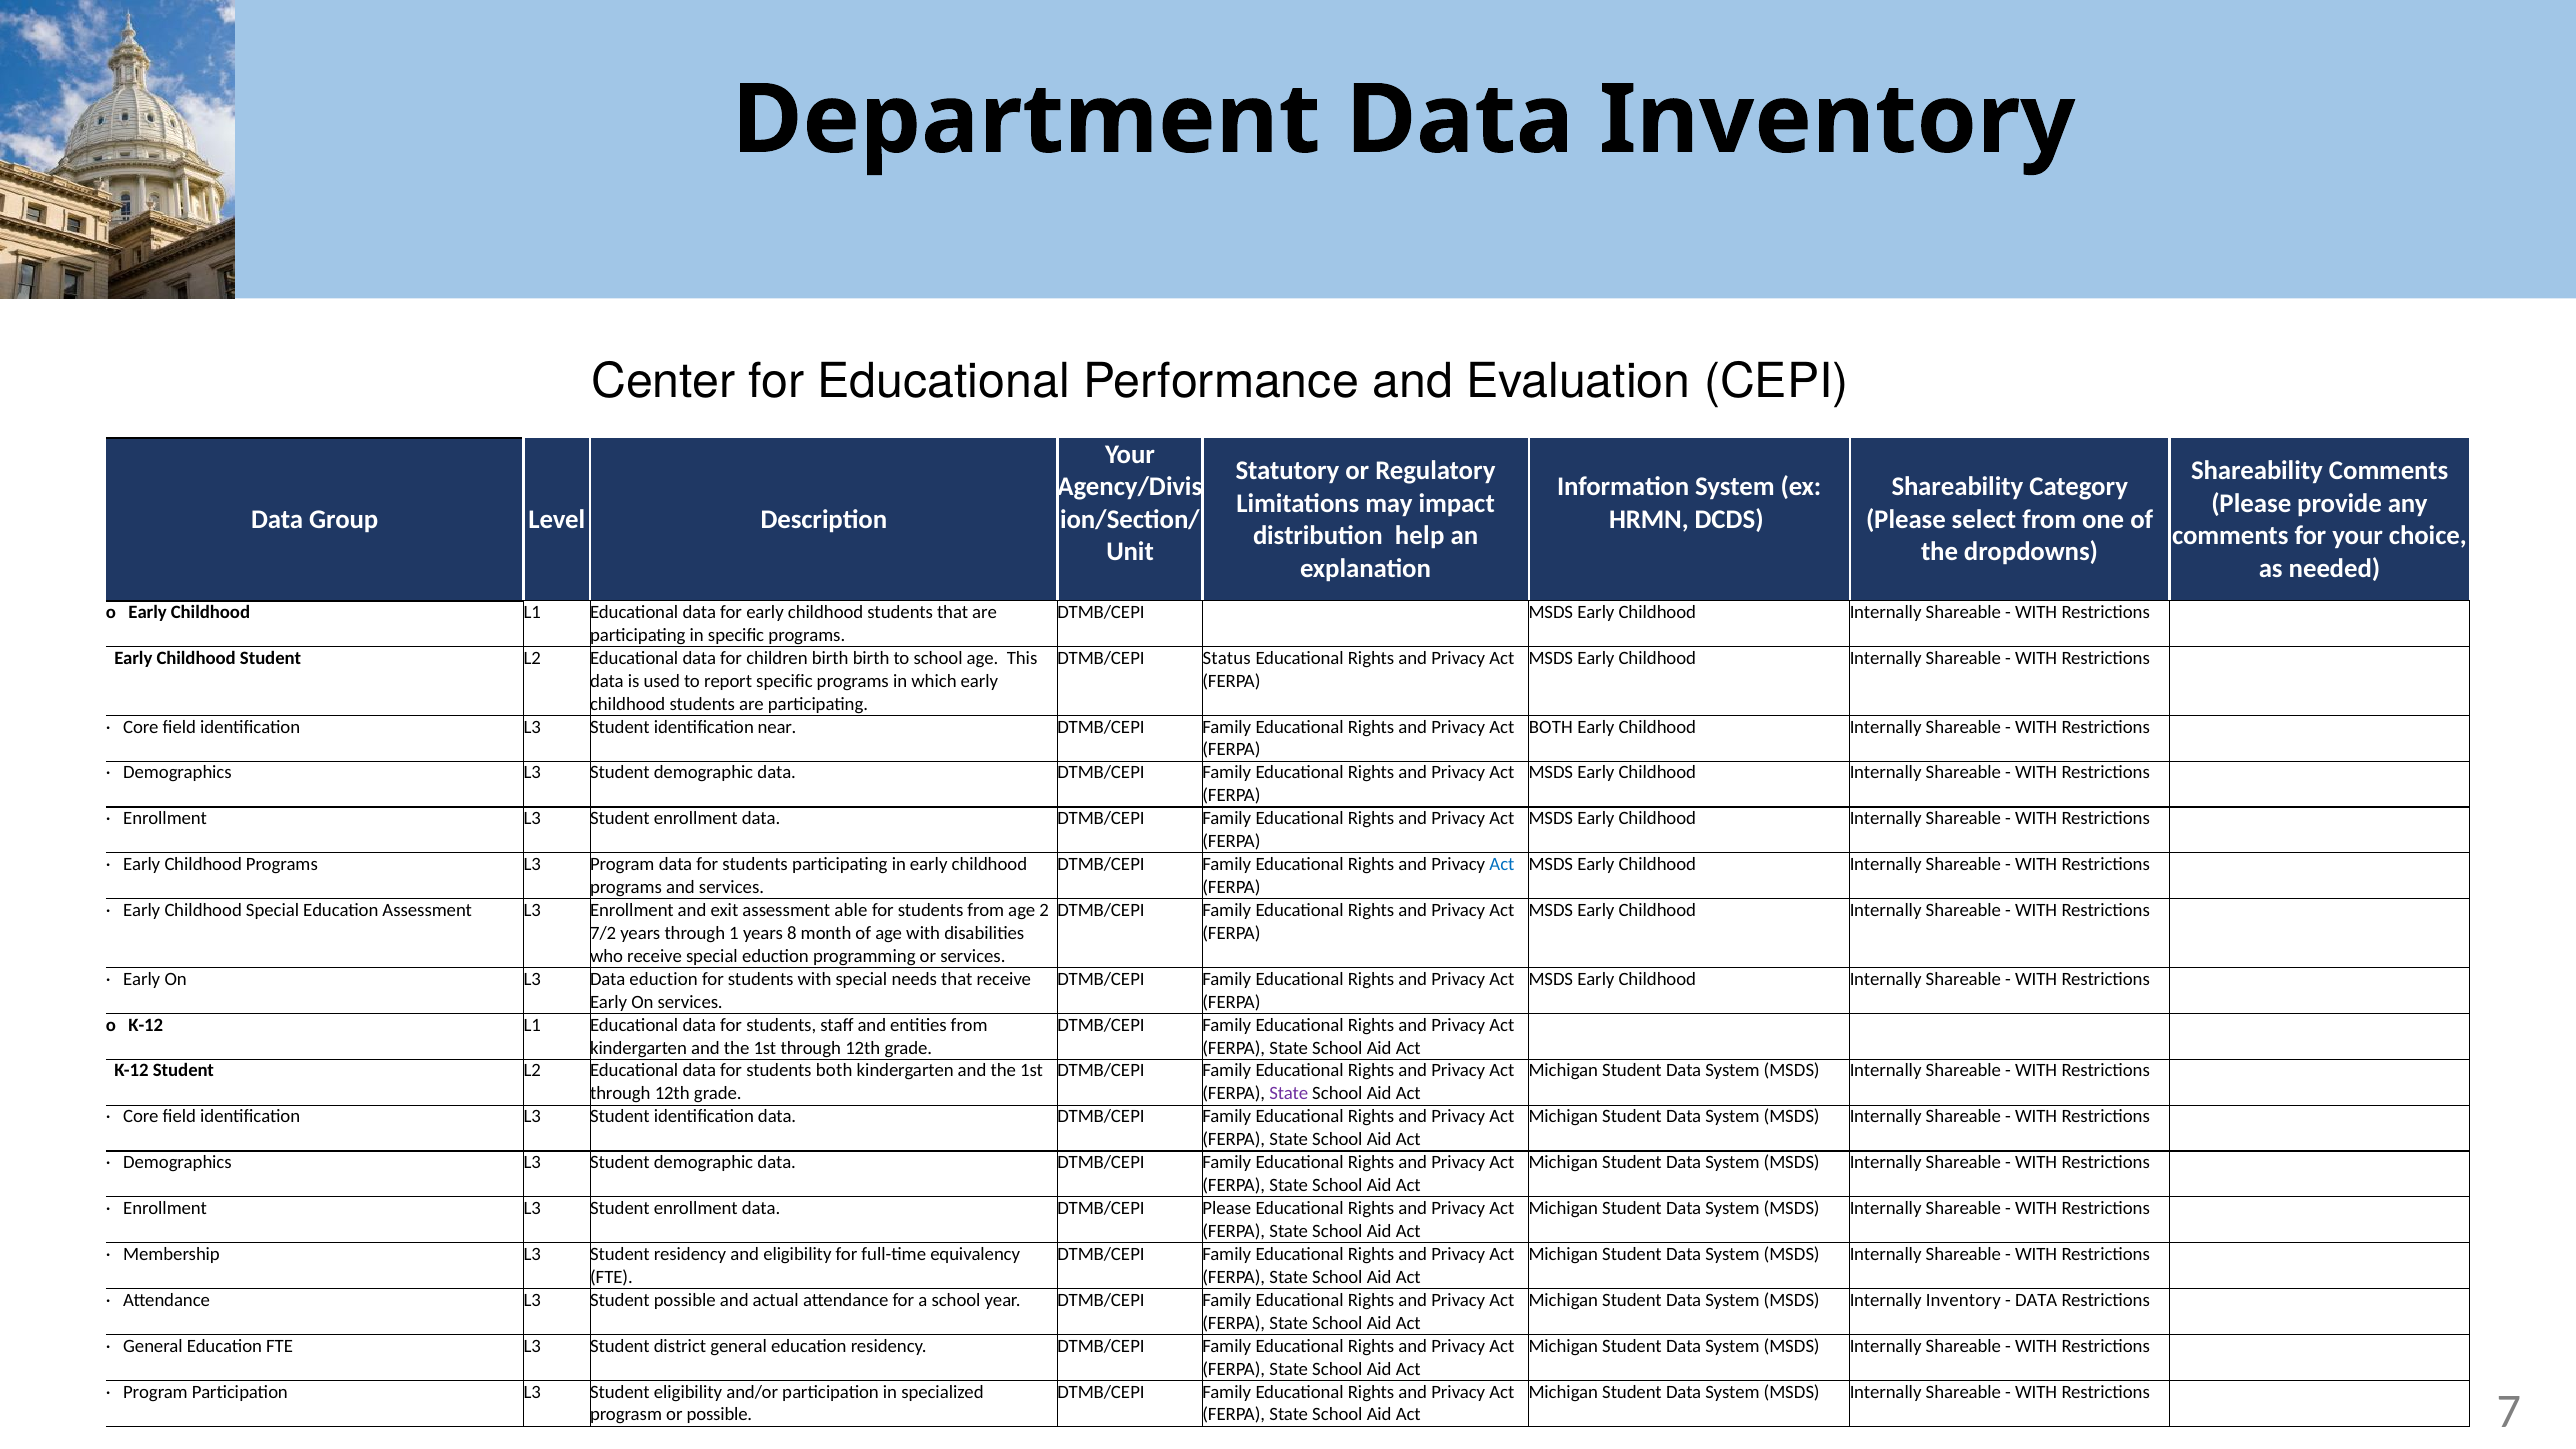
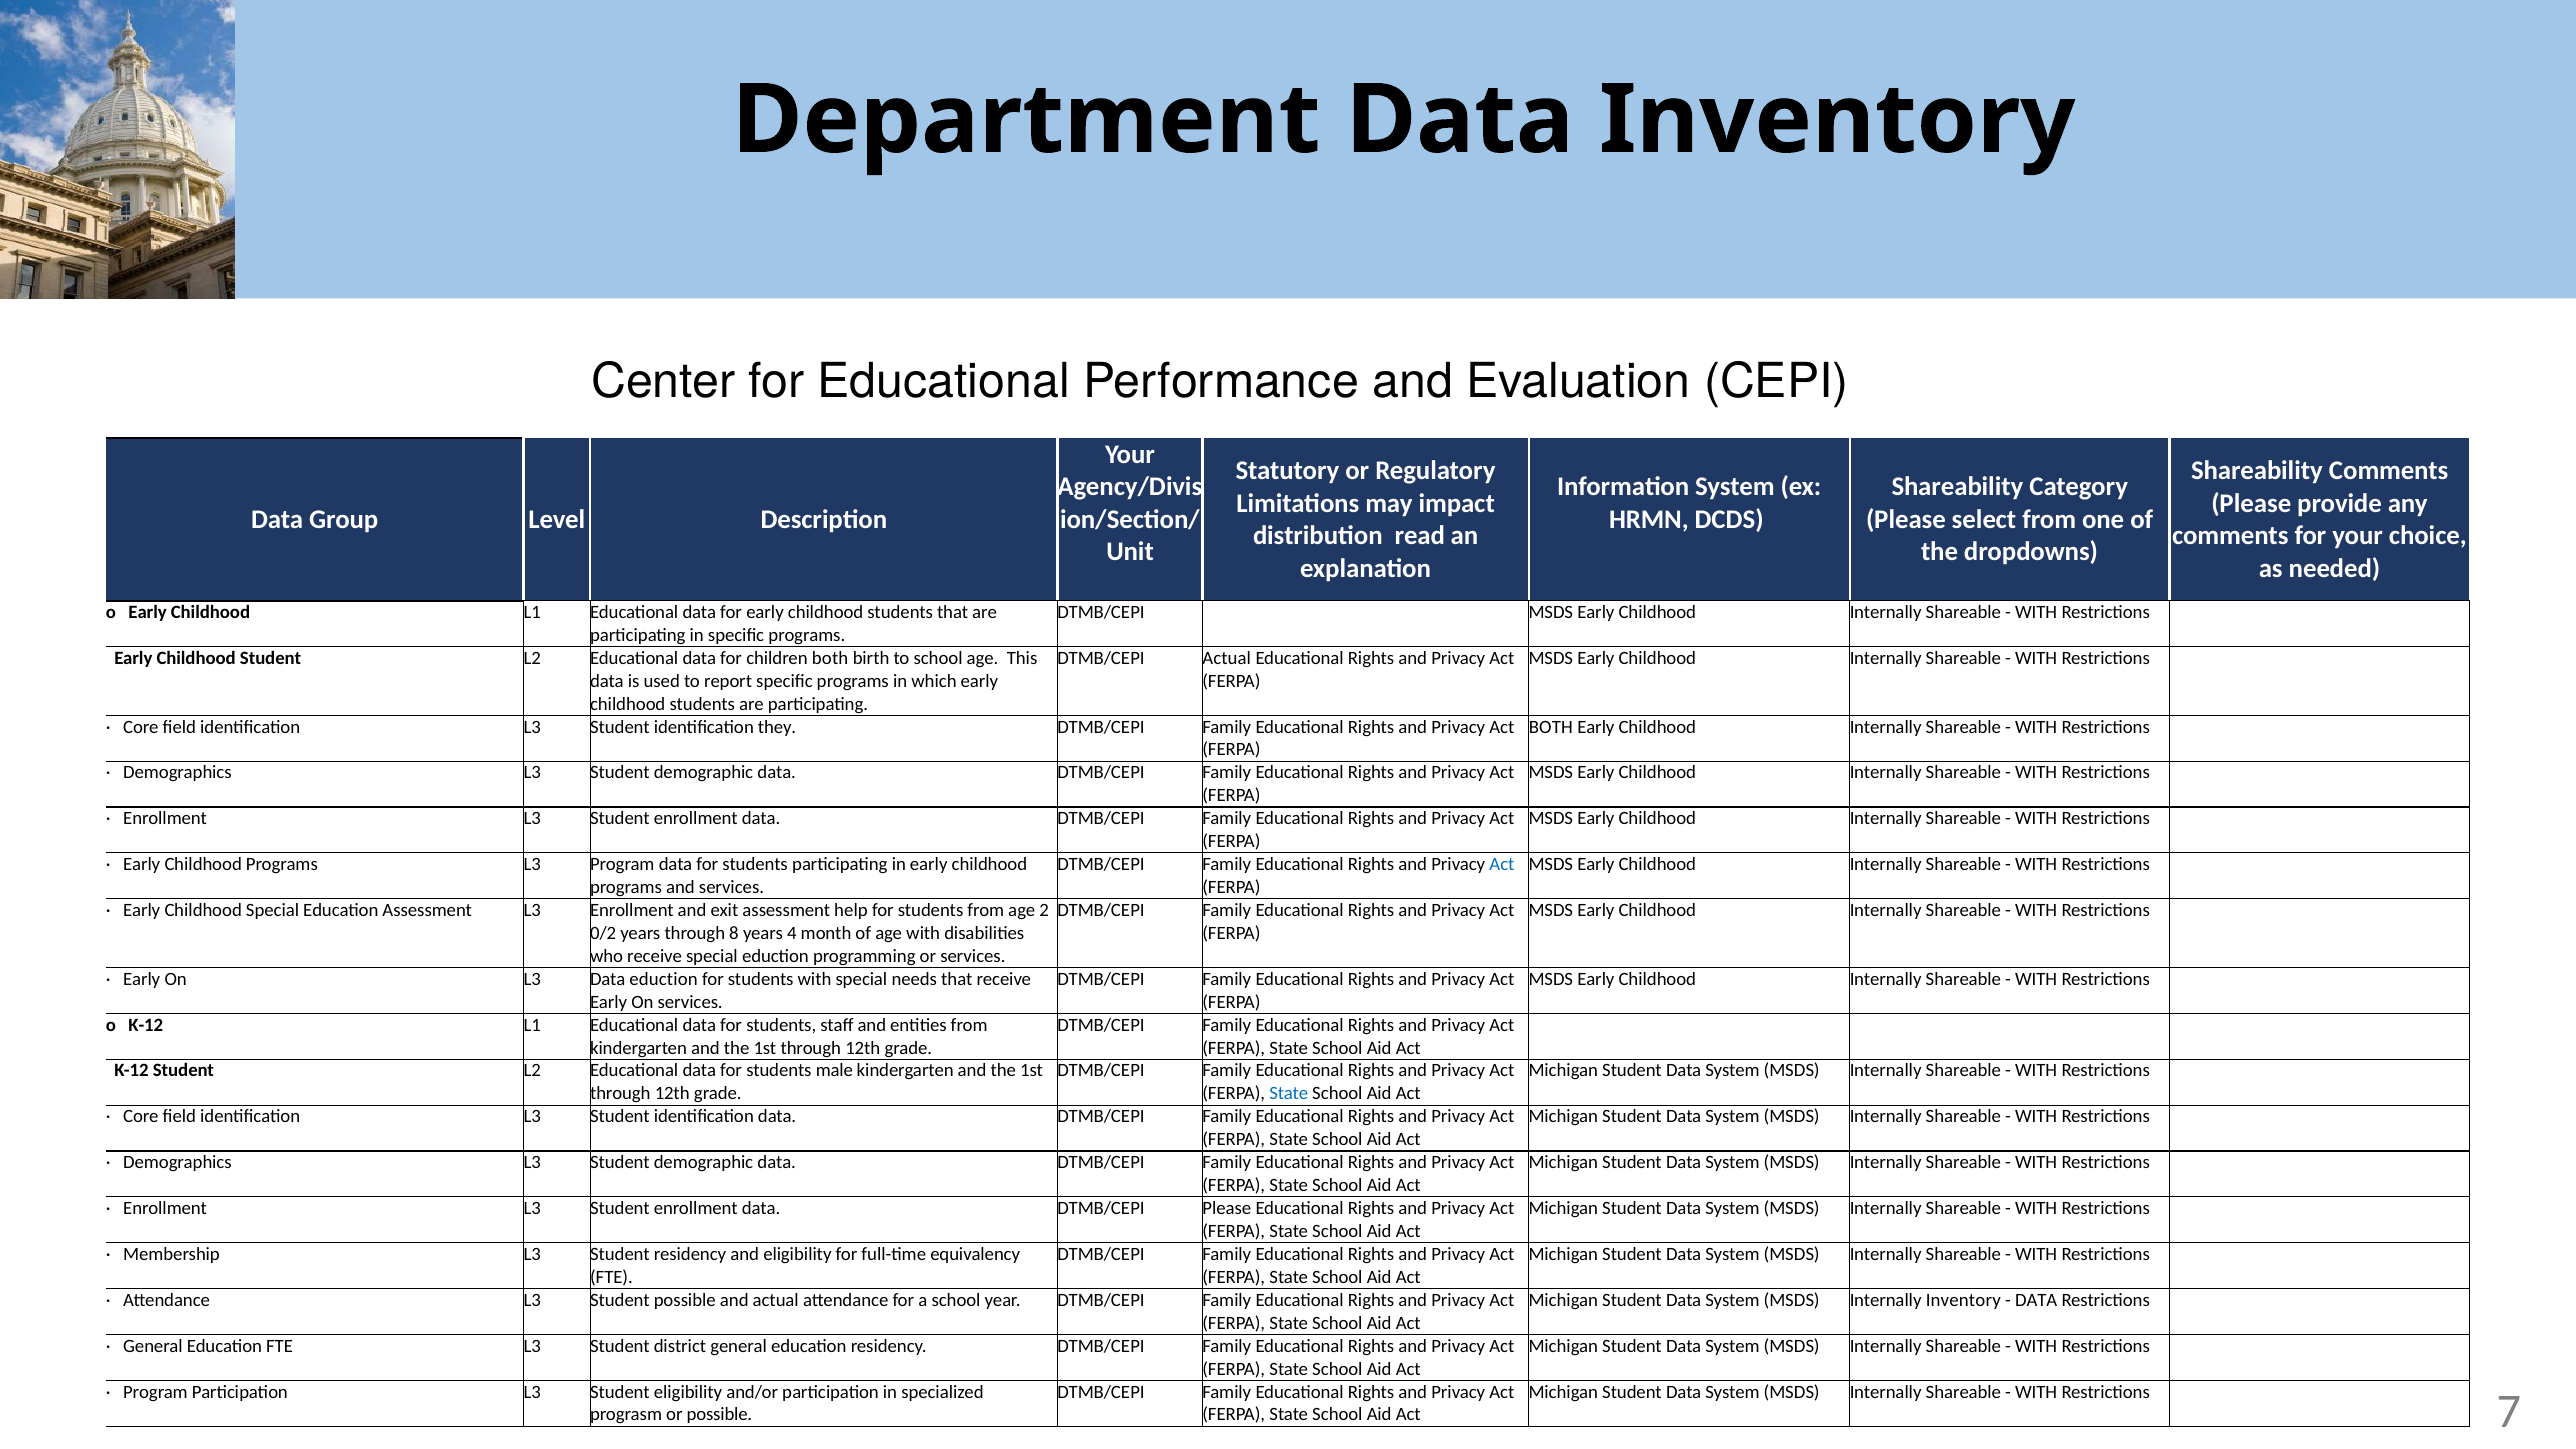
help: help -> read
children birth: birth -> both
DTMB/CEPI Status: Status -> Actual
near: near -> they
able: able -> help
7/2: 7/2 -> 0/2
1: 1 -> 8
8: 8 -> 4
students both: both -> male
State at (1289, 1094) colour: purple -> blue
